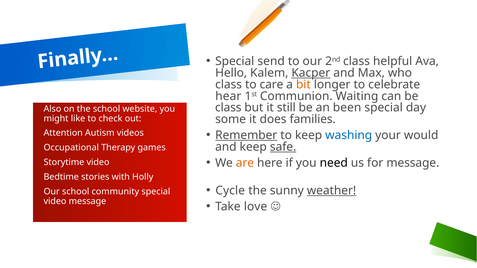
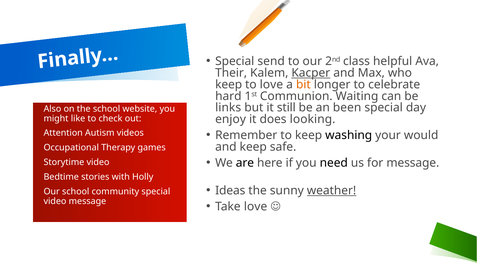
Hello: Hello -> Their
class at (229, 85): class -> keep
to care: care -> love
hear: hear -> hard
class at (228, 108): class -> links
some: some -> enjoy
families: families -> looking
Remember underline: present -> none
washing colour: blue -> black
safe underline: present -> none
are colour: orange -> black
Cycle: Cycle -> Ideas
